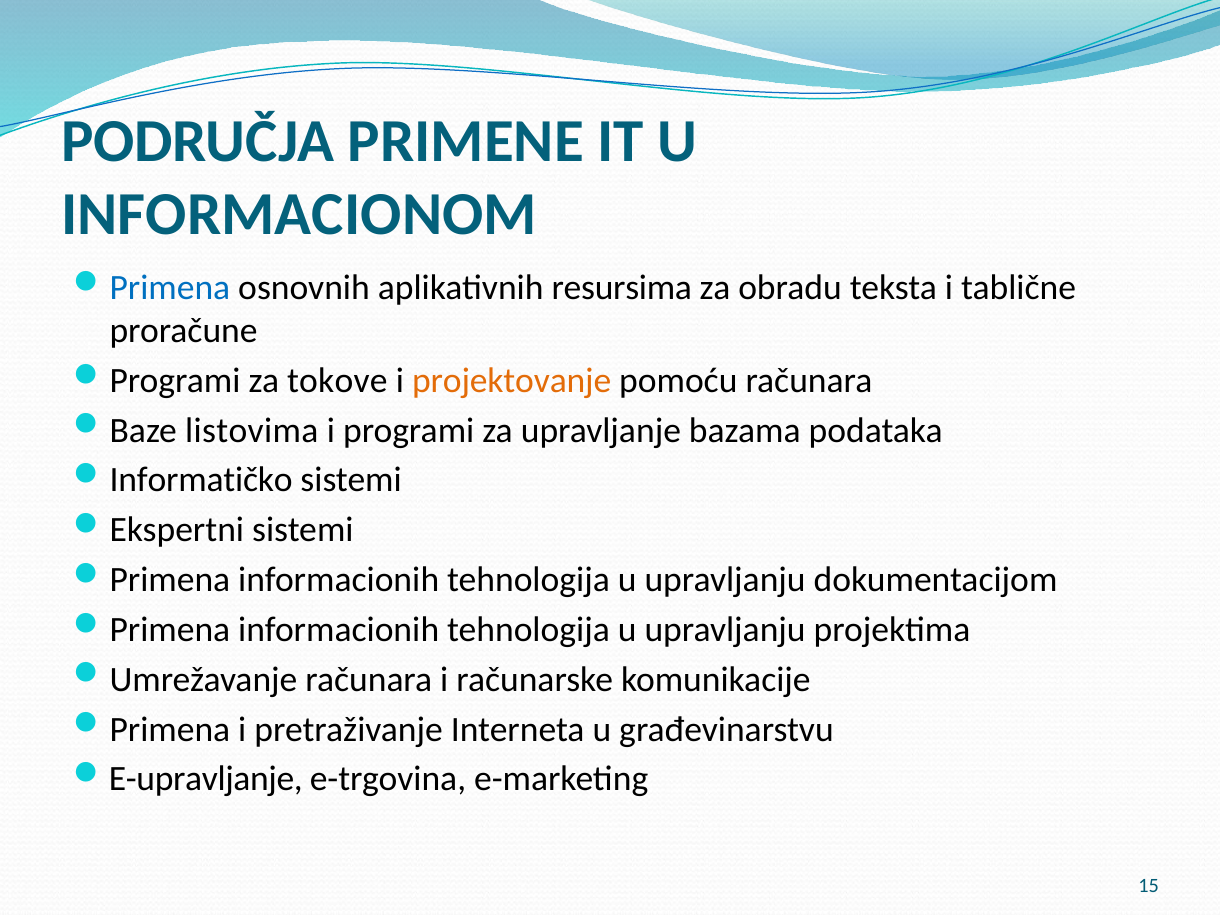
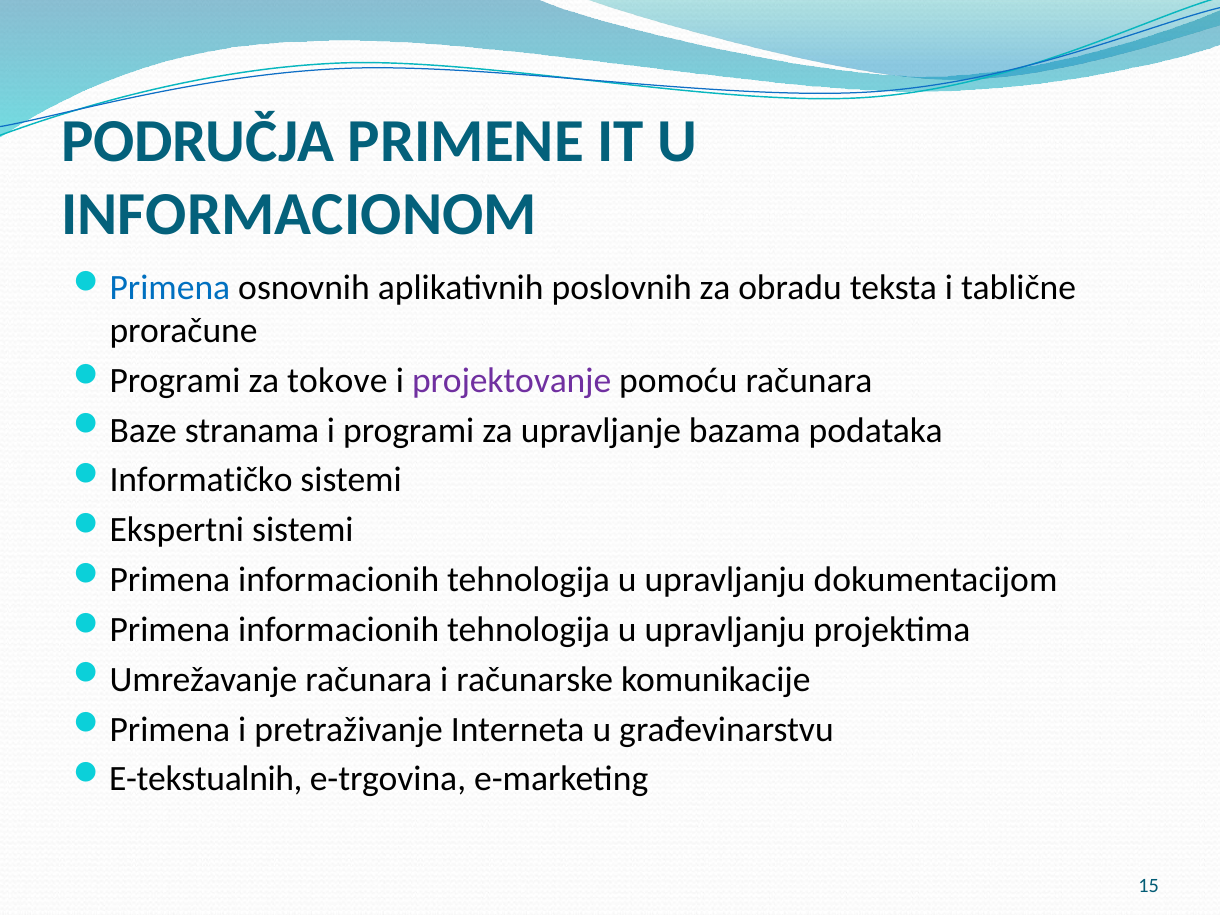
resursima: resursima -> poslovnih
projektovanje colour: orange -> purple
listovima: listovima -> stranama
E-upravljanje: E-upravljanje -> E-tekstualnih
